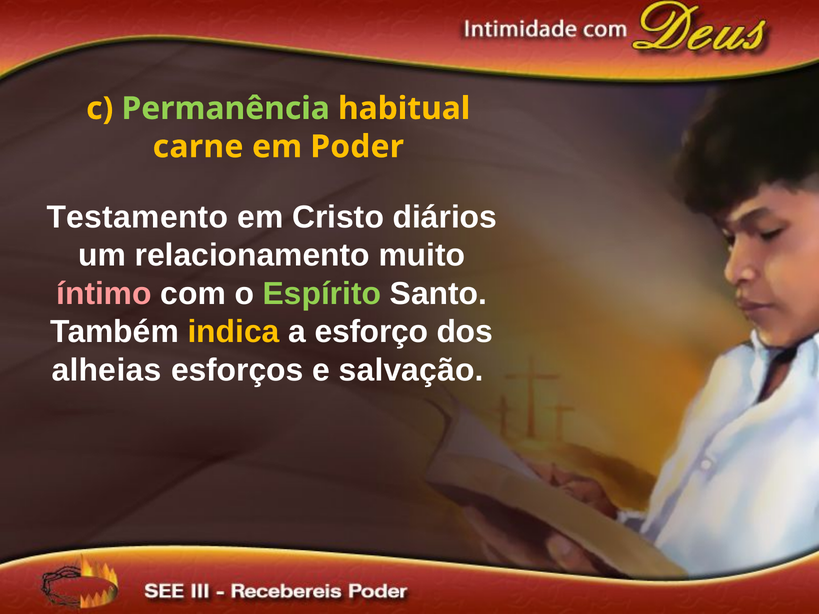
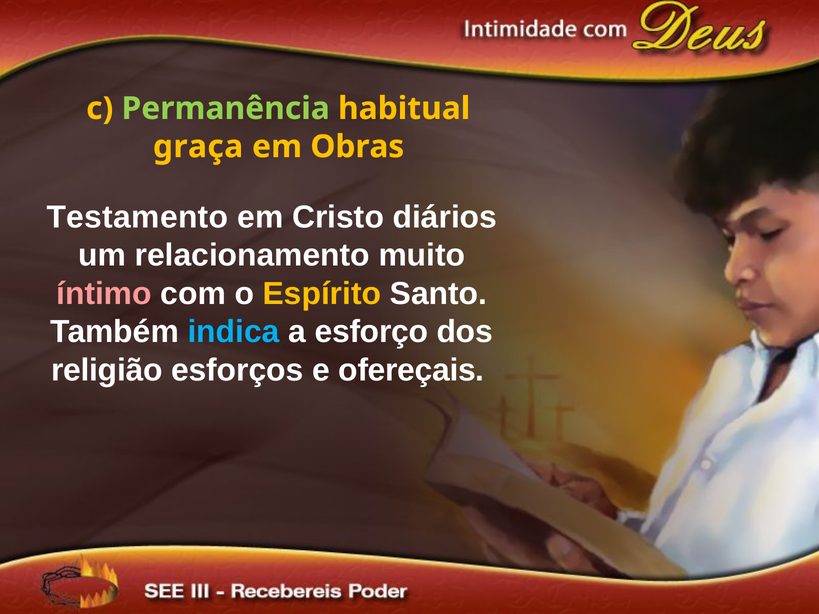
carne: carne -> graça
Poder: Poder -> Obras
Espírito colour: light green -> yellow
indica colour: yellow -> light blue
alheias: alheias -> religião
salvação: salvação -> ofereçais
